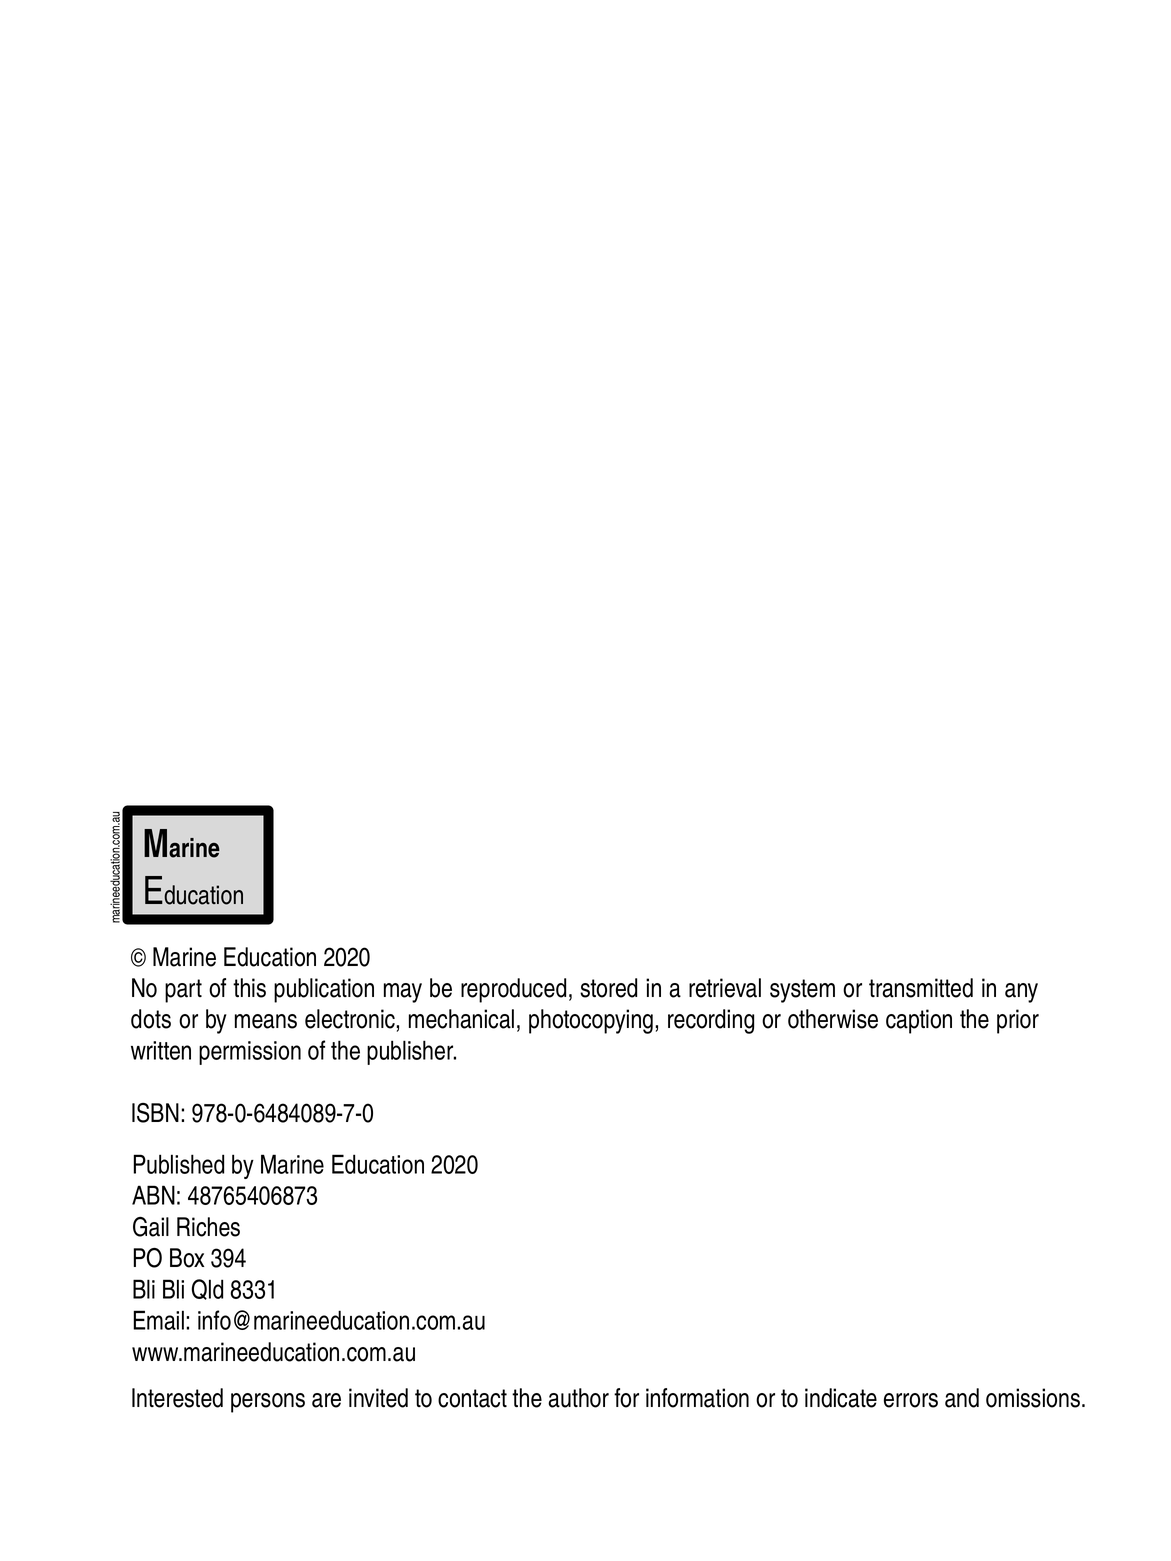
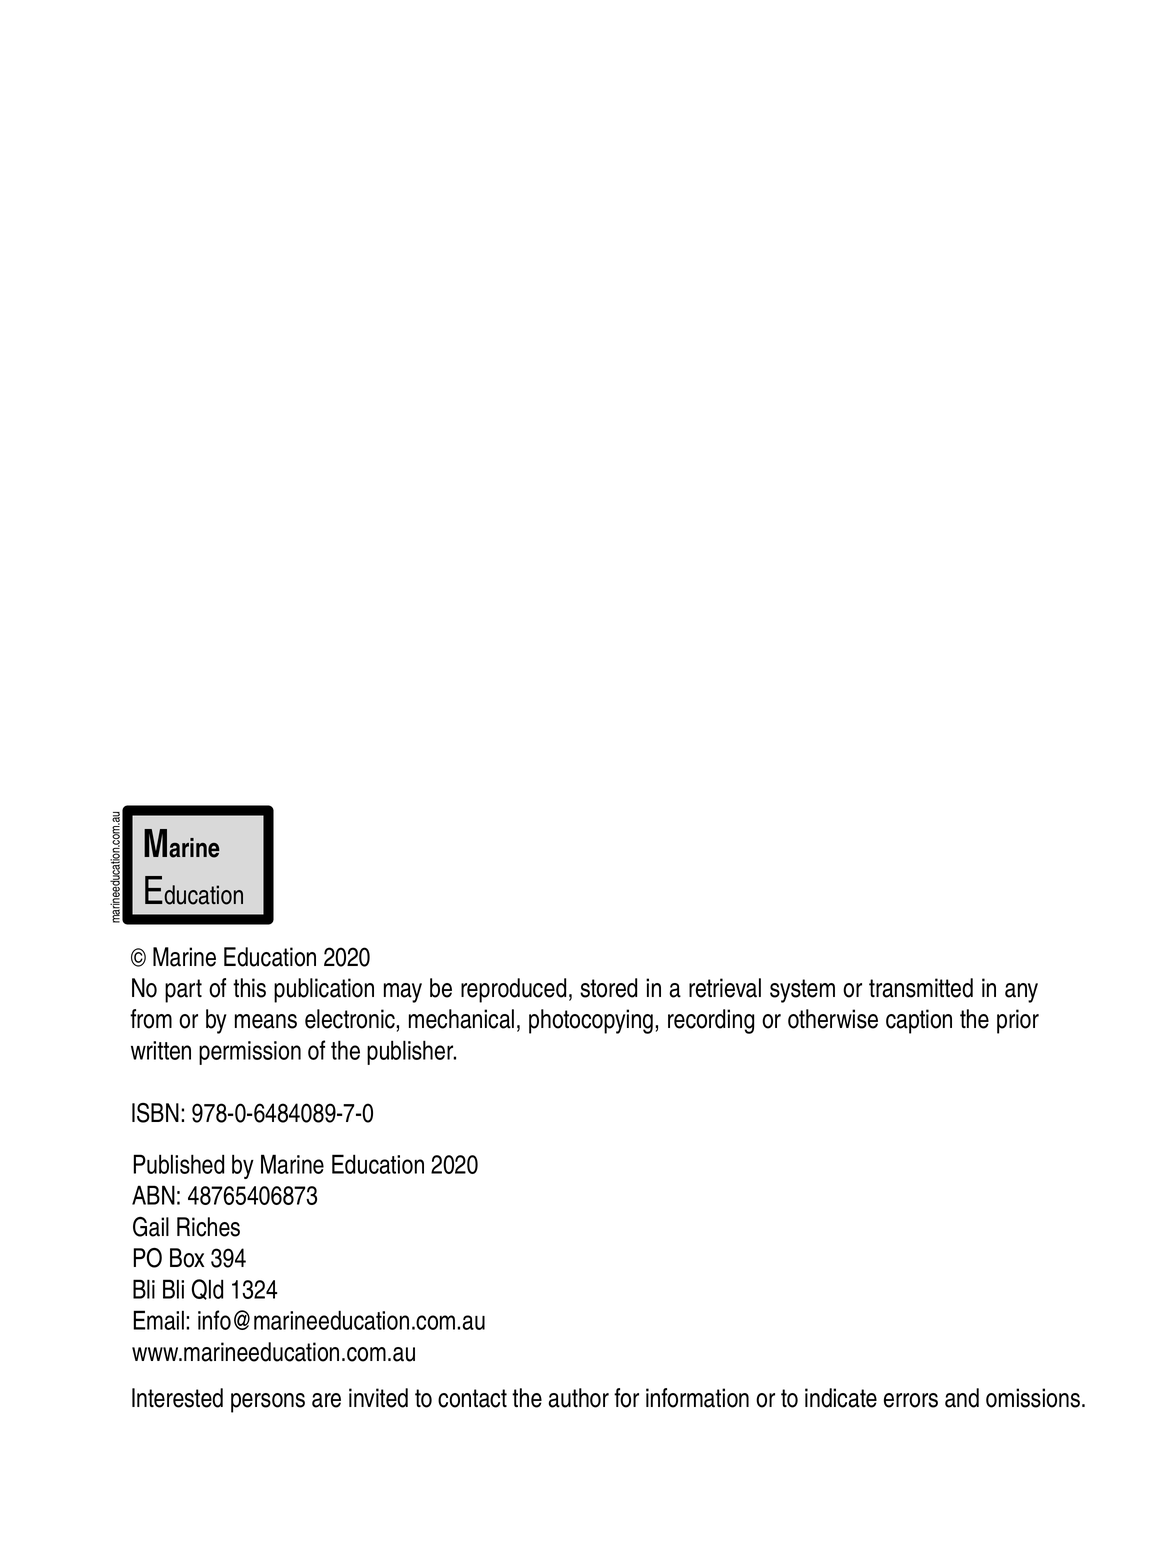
dots: dots -> from
8331: 8331 -> 1324
